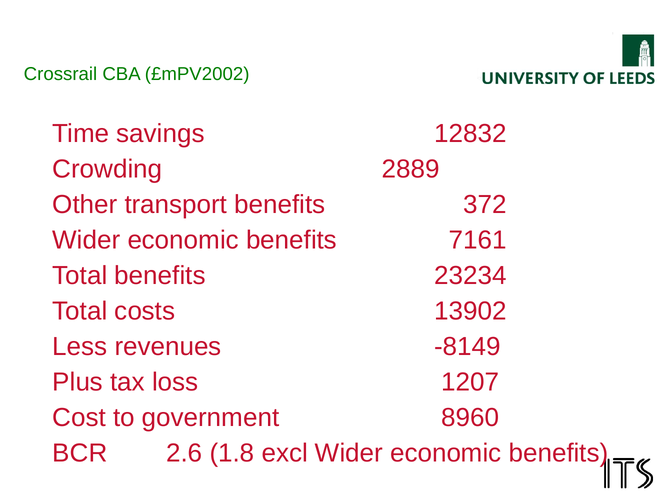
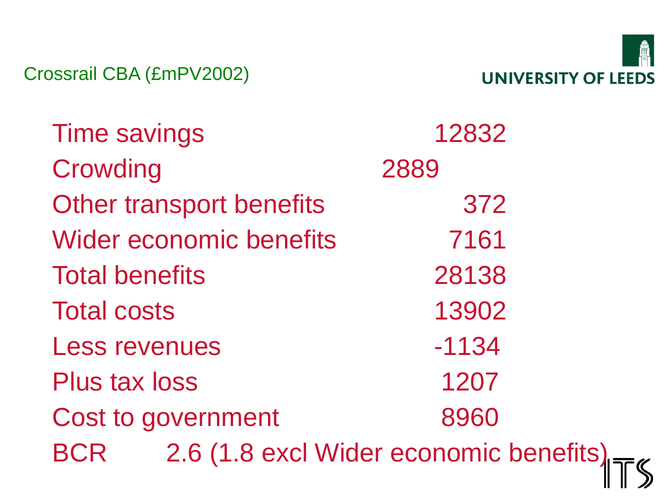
23234: 23234 -> 28138
-8149: -8149 -> -1134
